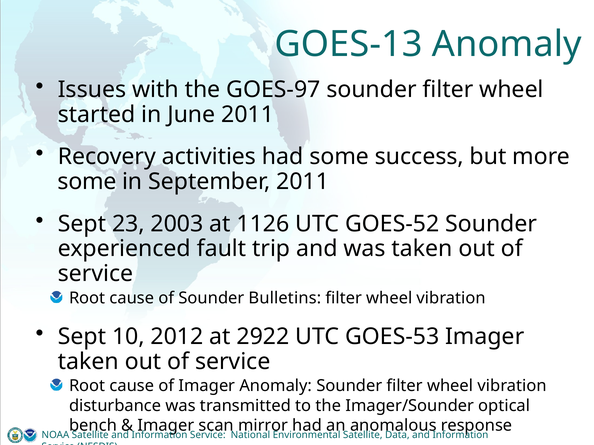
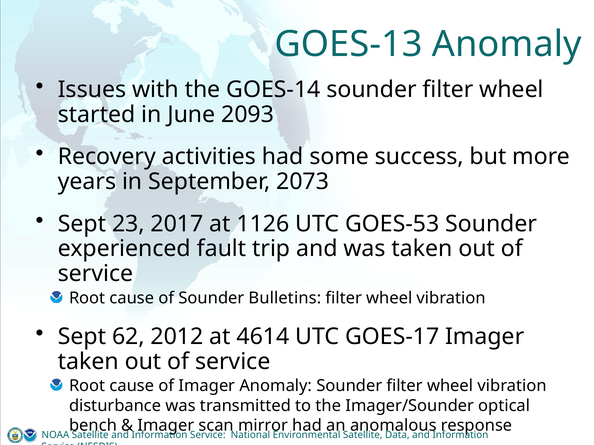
GOES-97: GOES-97 -> GOES-14
June 2011: 2011 -> 2093
some at (87, 182): some -> years
September 2011: 2011 -> 2073
2003: 2003 -> 2017
GOES-52: GOES-52 -> GOES-53
10: 10 -> 62
2922: 2922 -> 4614
GOES-53: GOES-53 -> GOES-17
